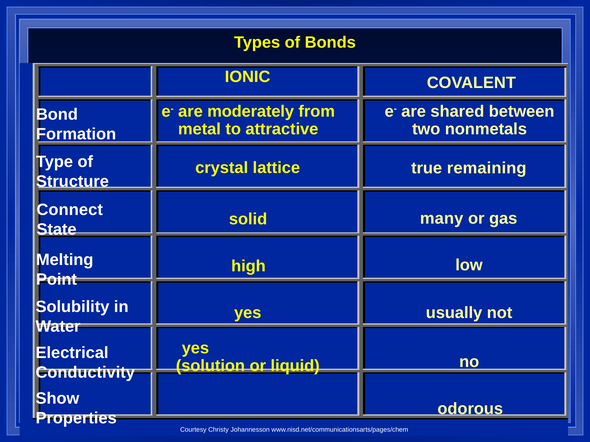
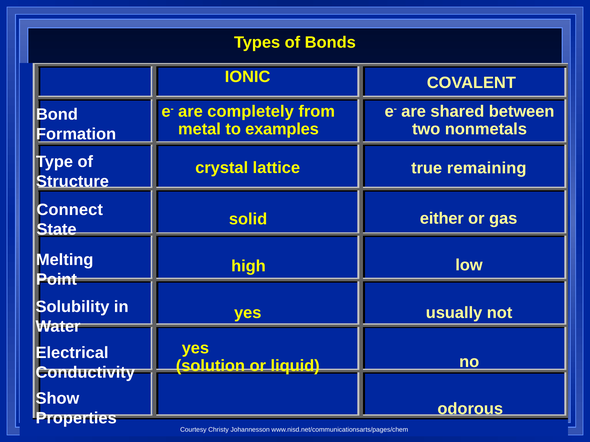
moderately: moderately -> completely
attractive: attractive -> examples
many: many -> either
